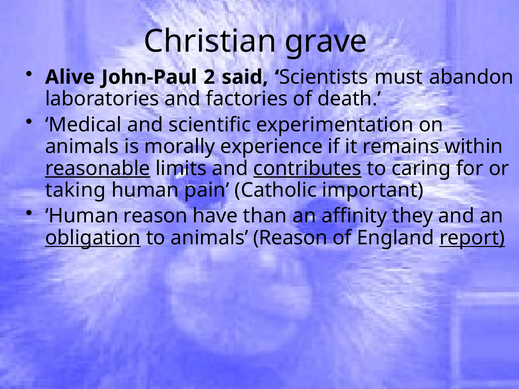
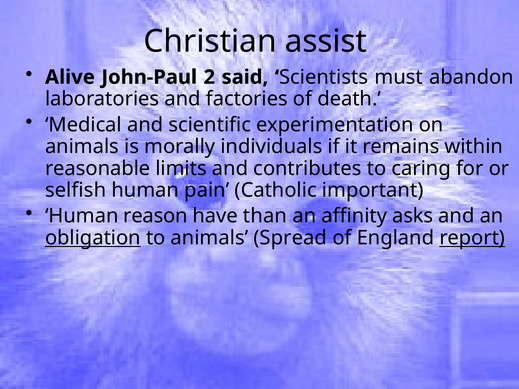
grave: grave -> assist
experience: experience -> individuals
reasonable underline: present -> none
contributes underline: present -> none
taking: taking -> selfish
they: they -> asks
animals Reason: Reason -> Spread
